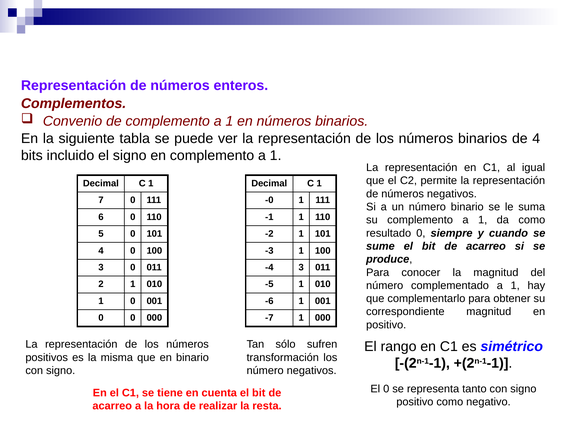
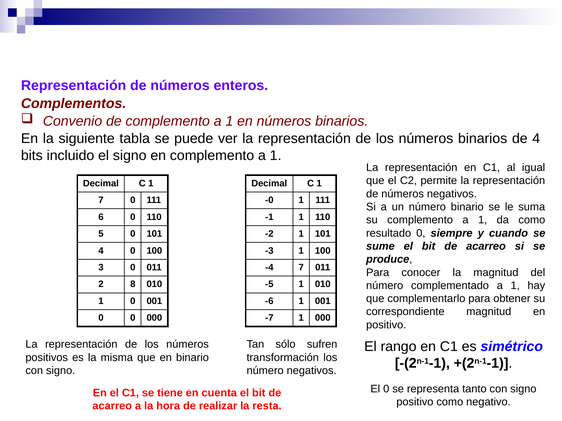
-4 3: 3 -> 7
2 1: 1 -> 8
